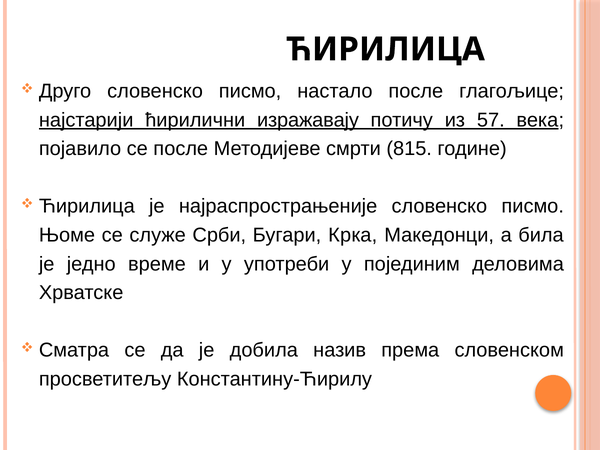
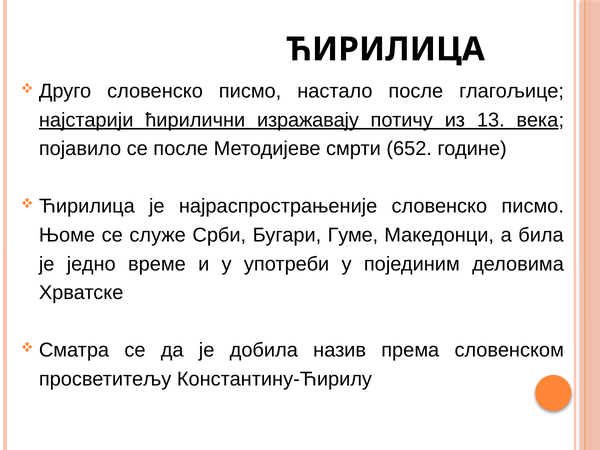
57: 57 -> 13
815: 815 -> 652
Крка: Крка -> Гуме
